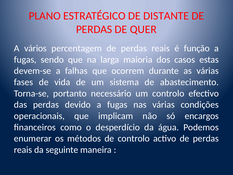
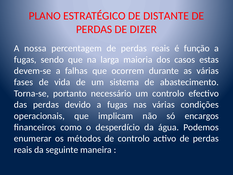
QUER: QUER -> DIZER
vários: vários -> nossa
